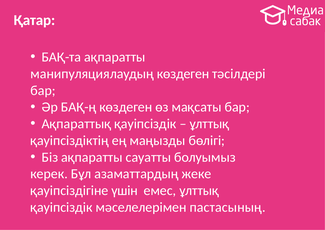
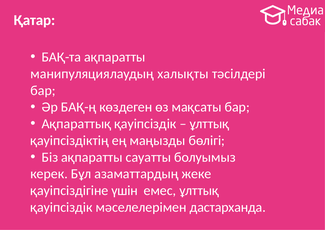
манипуляциялаудың көздеген: көздеген -> халықты
пастасының: пастасының -> дастарханда
